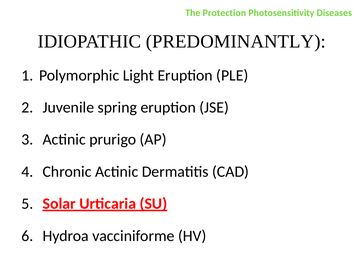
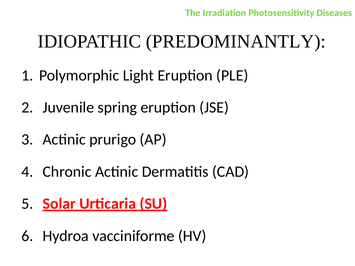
Protection: Protection -> Irradiation
